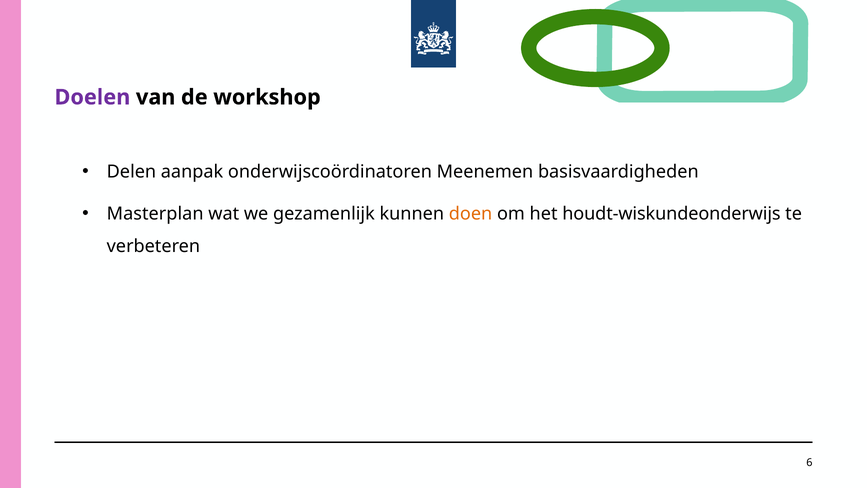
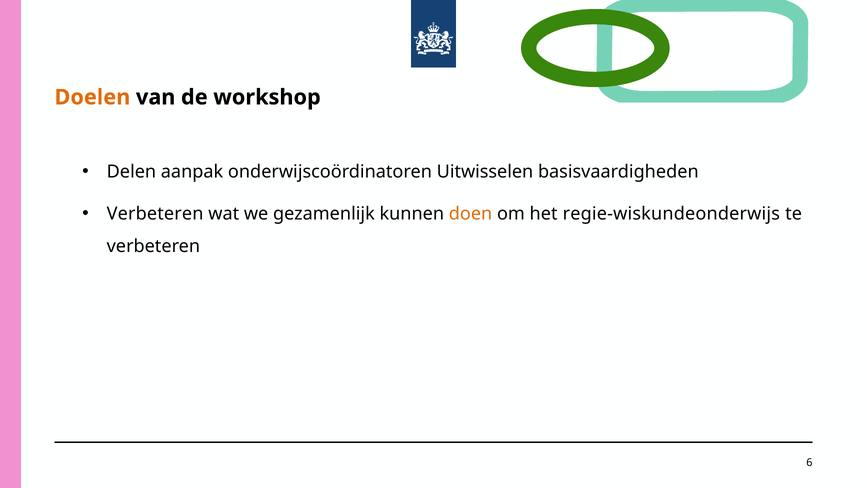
Doelen colour: purple -> orange
Meenemen: Meenemen -> Uitwisselen
Masterplan at (155, 213): Masterplan -> Verbeteren
houdt-wiskundeonderwijs: houdt-wiskundeonderwijs -> regie-wiskundeonderwijs
